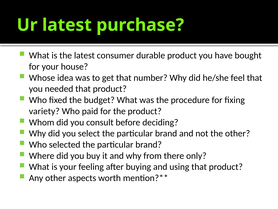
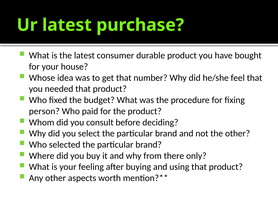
variety: variety -> person
